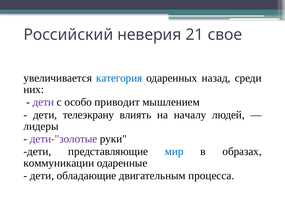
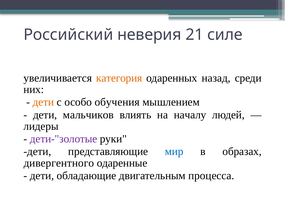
свое: свое -> силе
категория colour: blue -> orange
дети at (43, 102) colour: purple -> orange
приводит: приводит -> обучения
телеэкрану: телеэкрану -> мальчиков
коммуникации: коммуникации -> дивергентного
